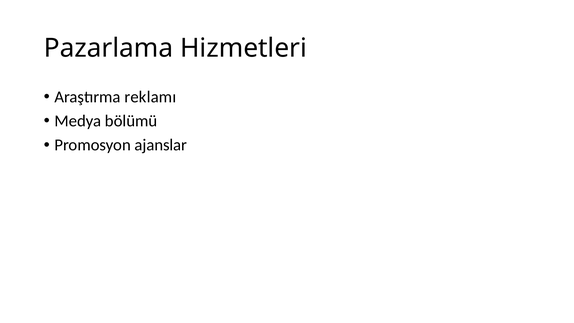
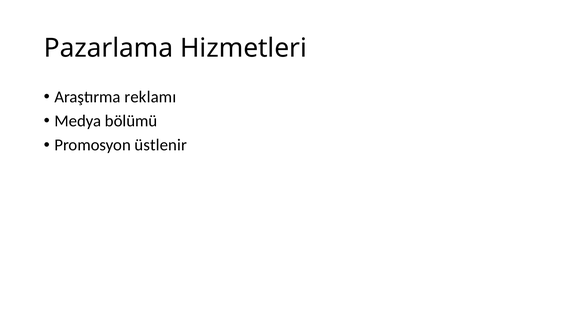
ajanslar: ajanslar -> üstlenir
